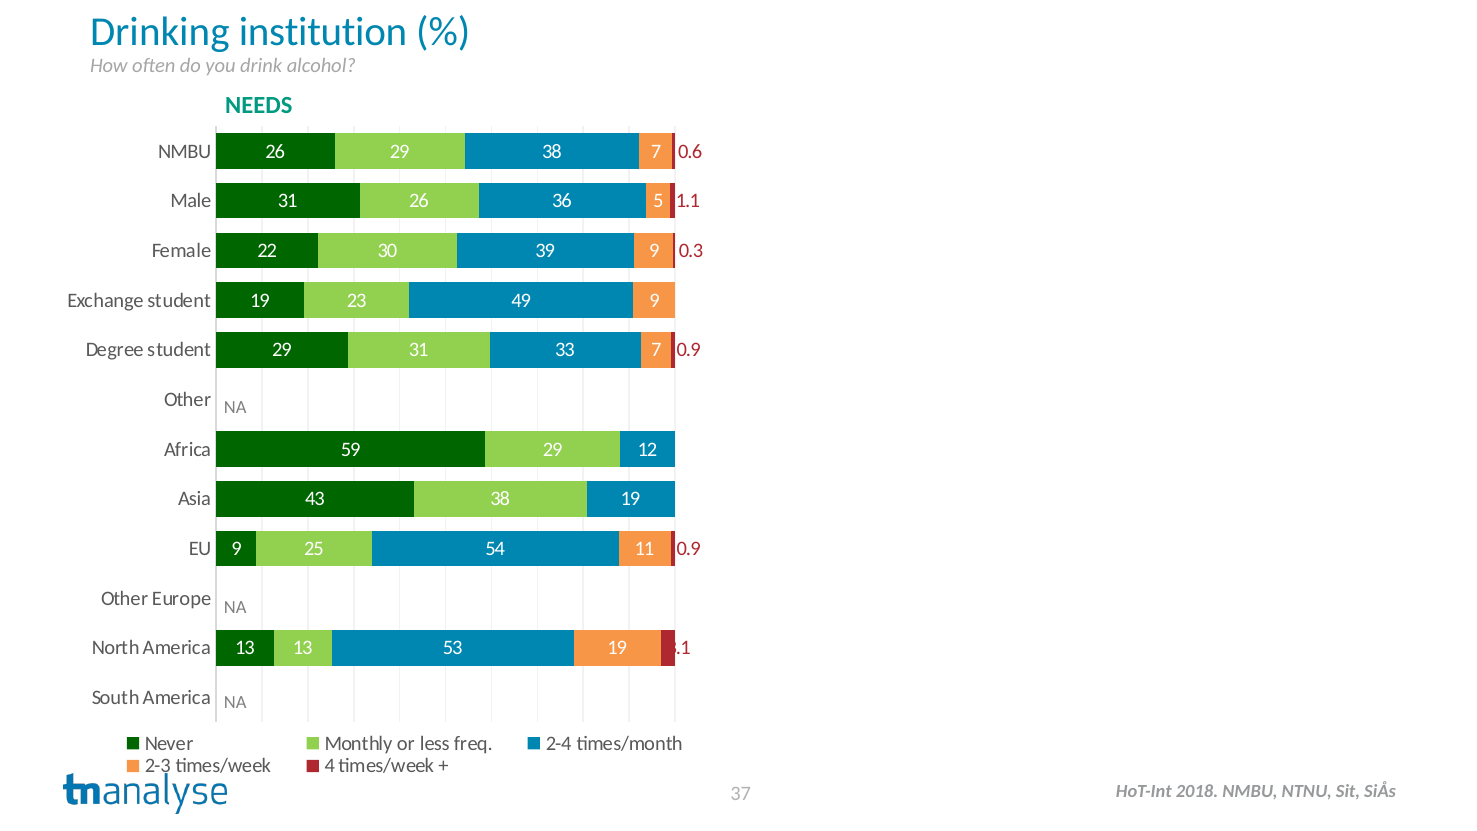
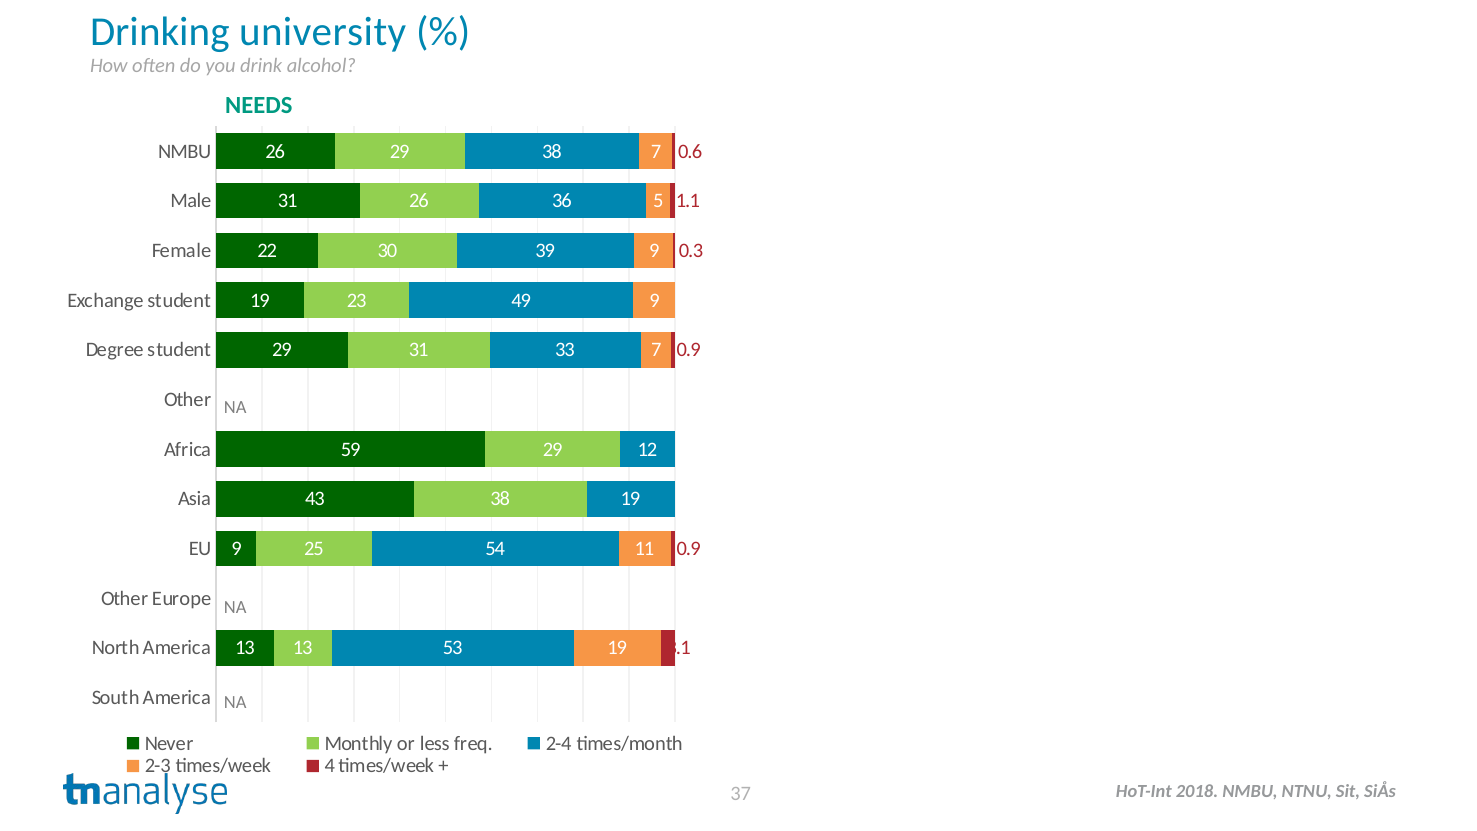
institution: institution -> university
